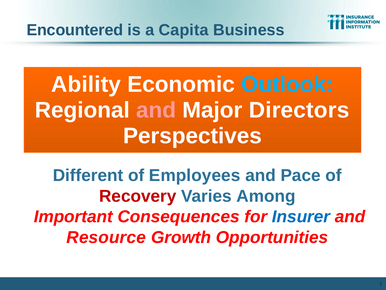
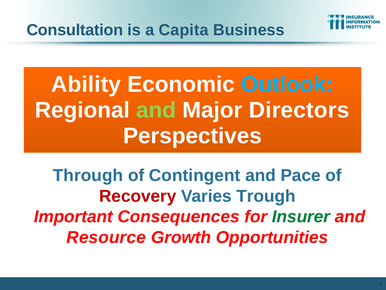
Encountered: Encountered -> Consultation
and at (156, 110) colour: pink -> light green
Different: Different -> Through
Employees: Employees -> Contingent
Among: Among -> Trough
Insurer colour: blue -> green
